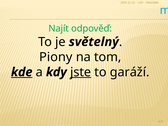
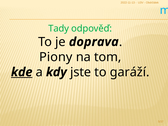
Najít: Najít -> Tady
světelný: světelný -> doprava
jste underline: present -> none
